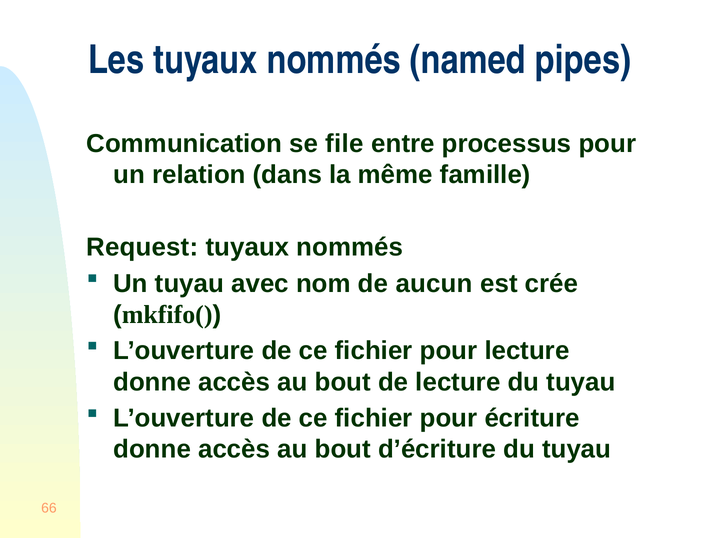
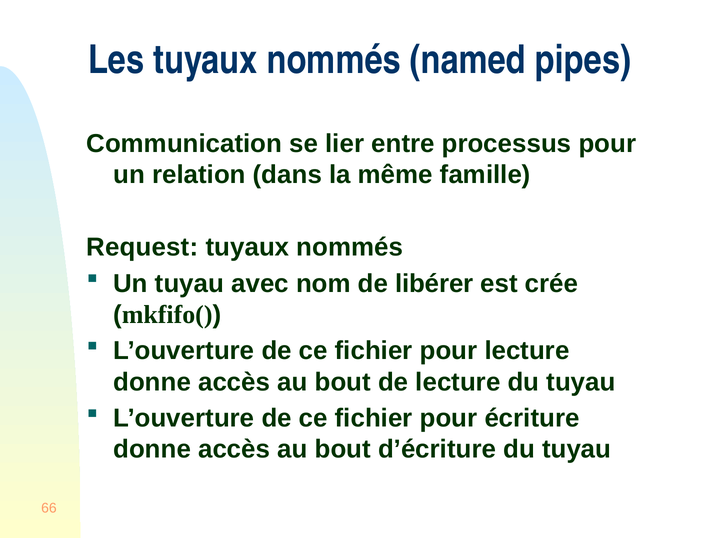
file: file -> lier
aucun: aucun -> libérer
